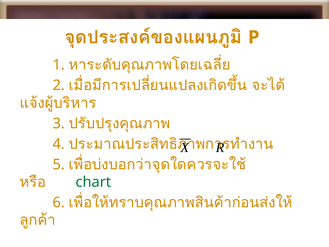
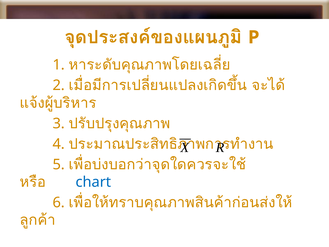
chart colour: green -> blue
